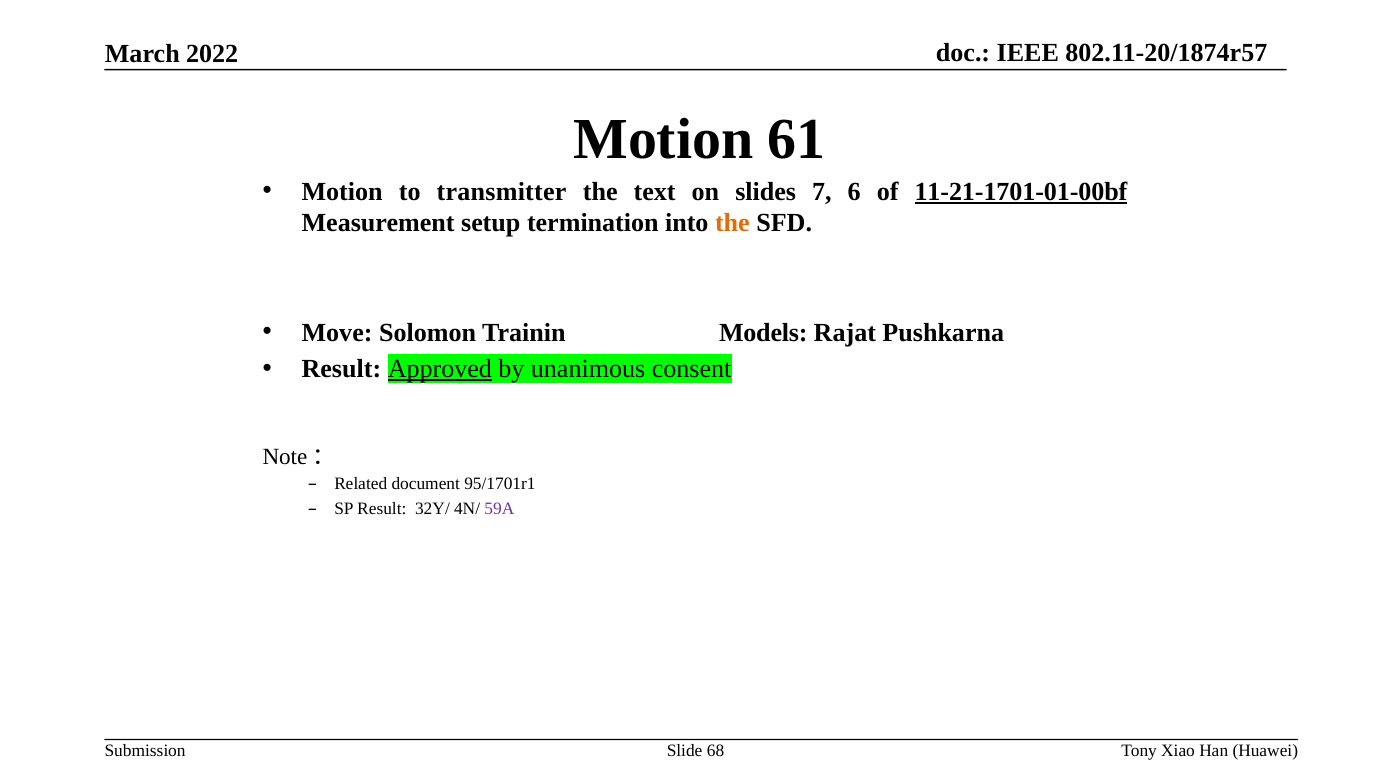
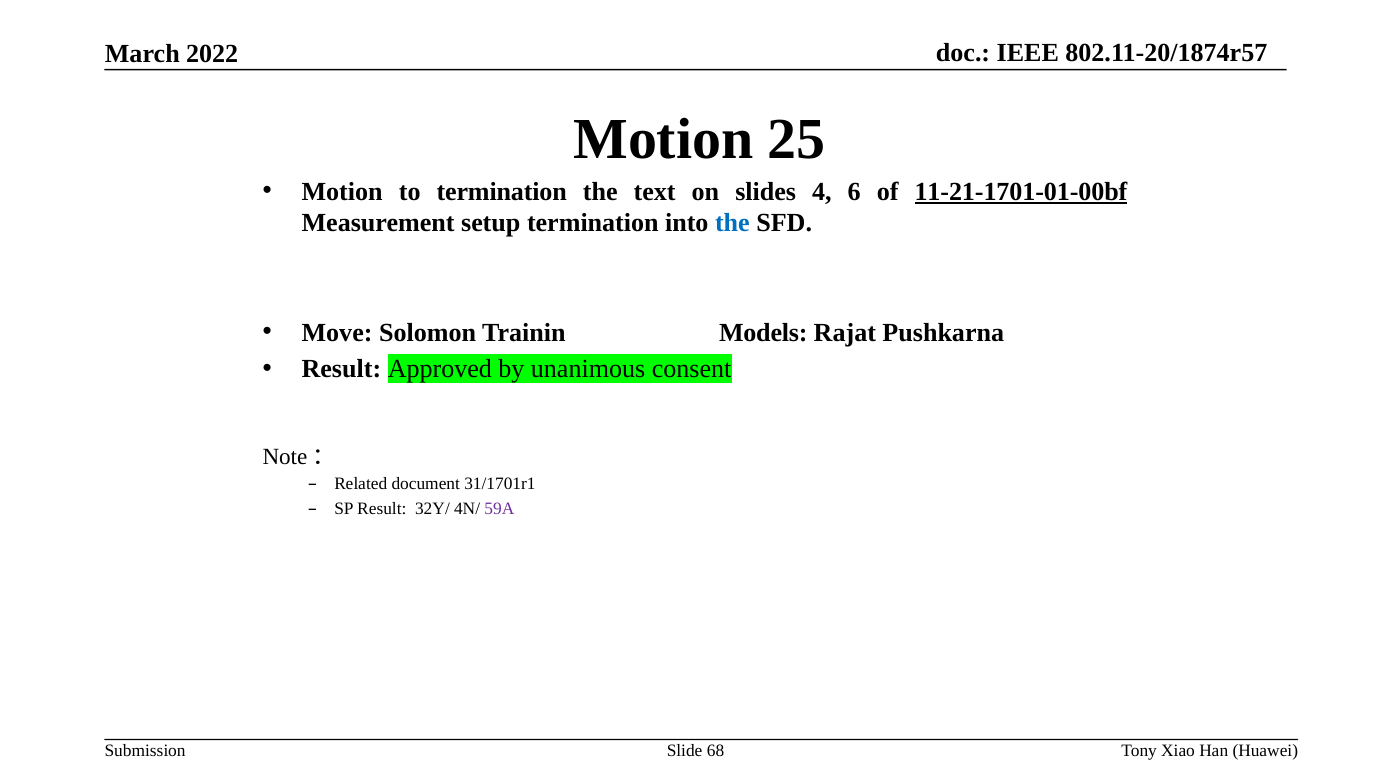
61: 61 -> 25
to transmitter: transmitter -> termination
7: 7 -> 4
the at (732, 223) colour: orange -> blue
Approved underline: present -> none
95/1701r1: 95/1701r1 -> 31/1701r1
